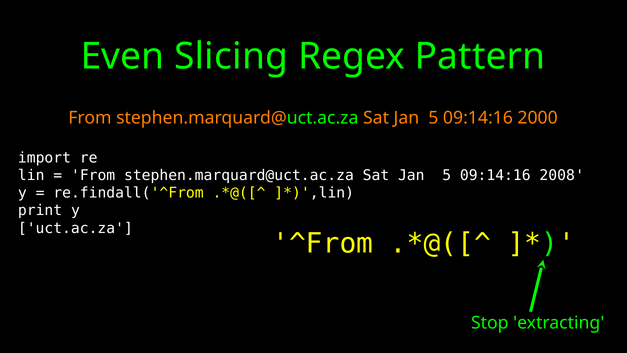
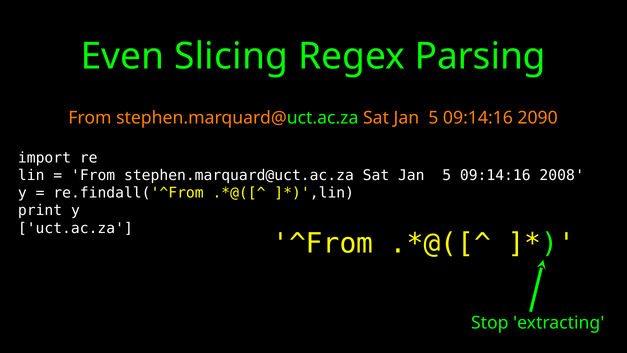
Pattern: Pattern -> Parsing
2000: 2000 -> 2090
